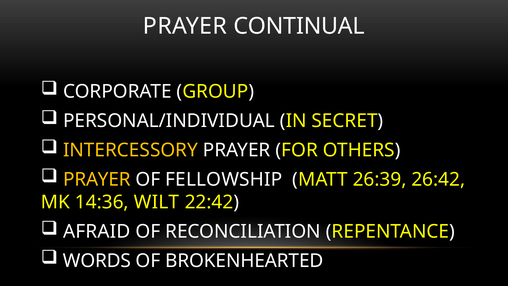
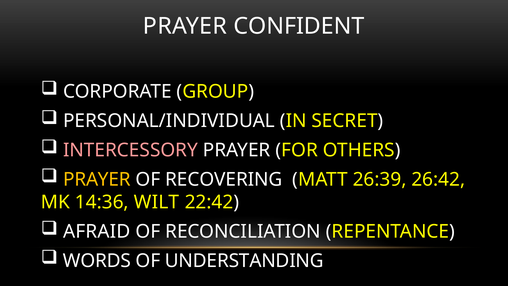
CONTINUAL: CONTINUAL -> CONFIDENT
INTERCESSORY colour: yellow -> pink
FELLOWSHIP: FELLOWSHIP -> RECOVERING
BROKENHEARTED: BROKENHEARTED -> UNDERSTANDING
